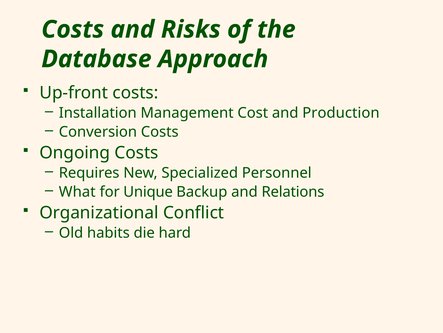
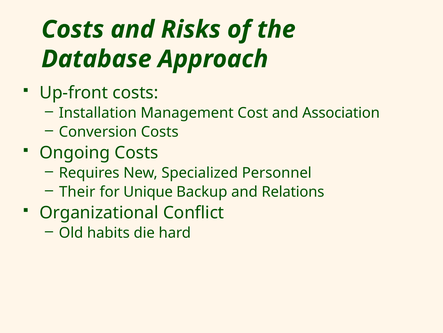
Production: Production -> Association
What: What -> Their
